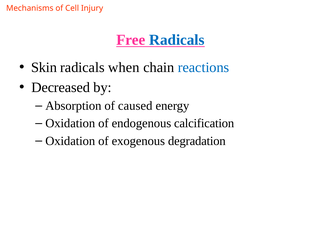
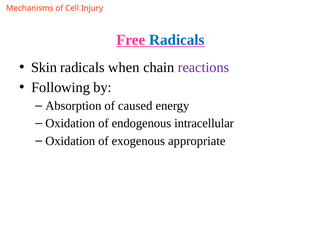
reactions colour: blue -> purple
Decreased: Decreased -> Following
calcification: calcification -> intracellular
degradation: degradation -> appropriate
